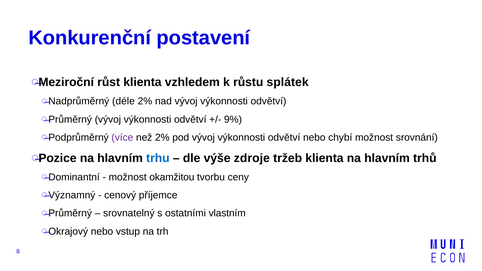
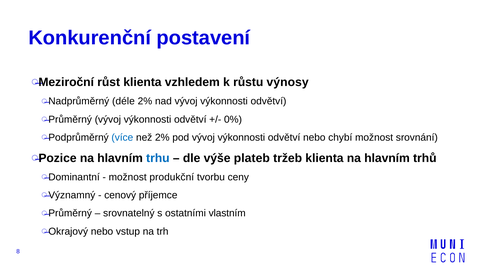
splátek: splátek -> výnosy
9%: 9% -> 0%
více colour: purple -> blue
zdroje: zdroje -> plateb
okamžitou: okamžitou -> produkční
